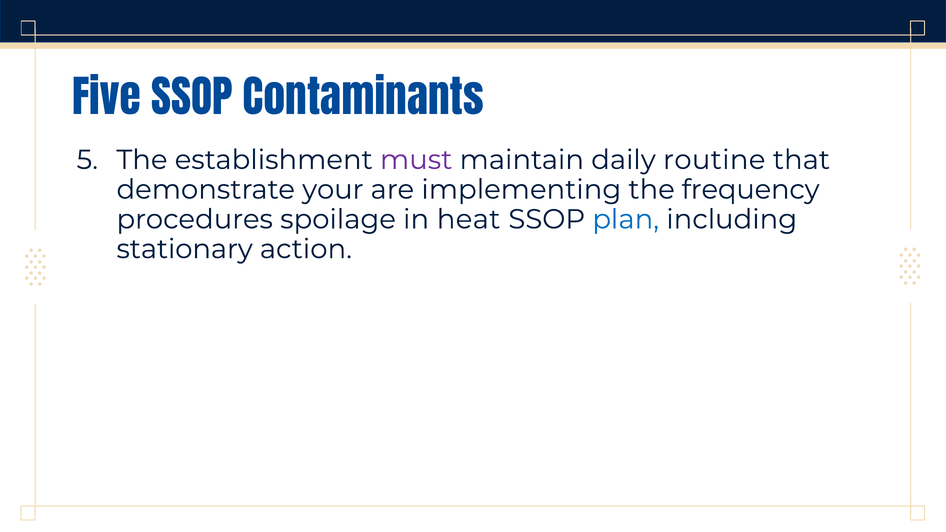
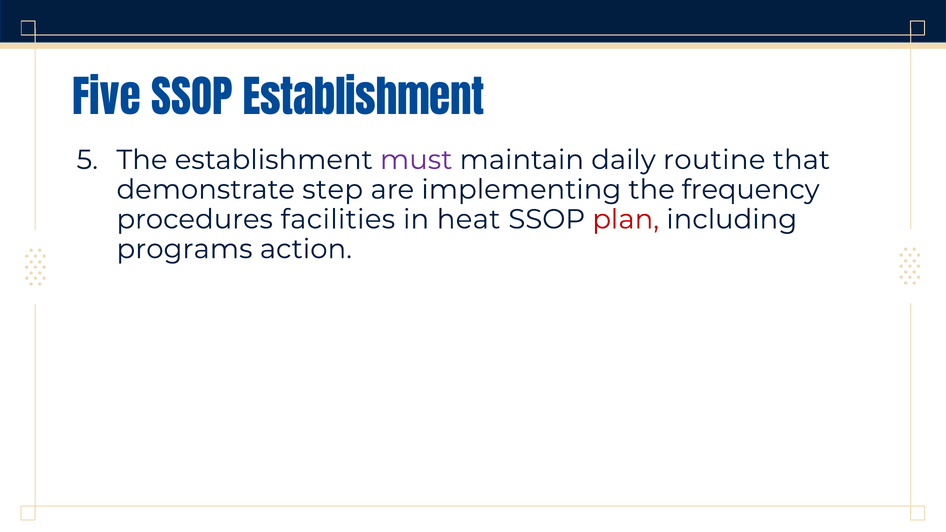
SSOP Contaminants: Contaminants -> Establishment
your: your -> step
spoilage: spoilage -> facilities
plan colour: blue -> red
stationary: stationary -> programs
